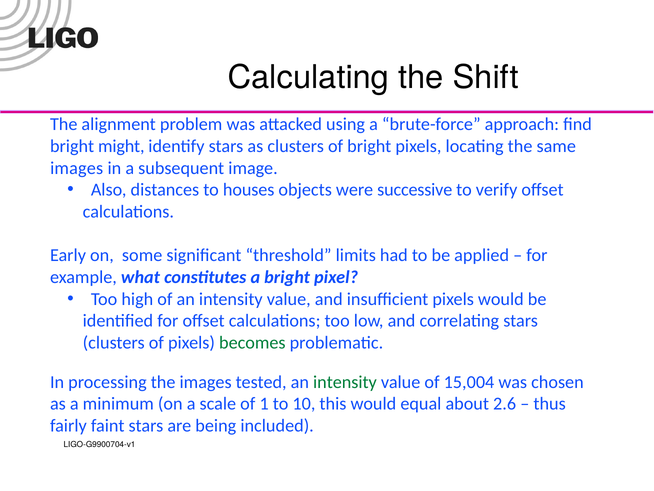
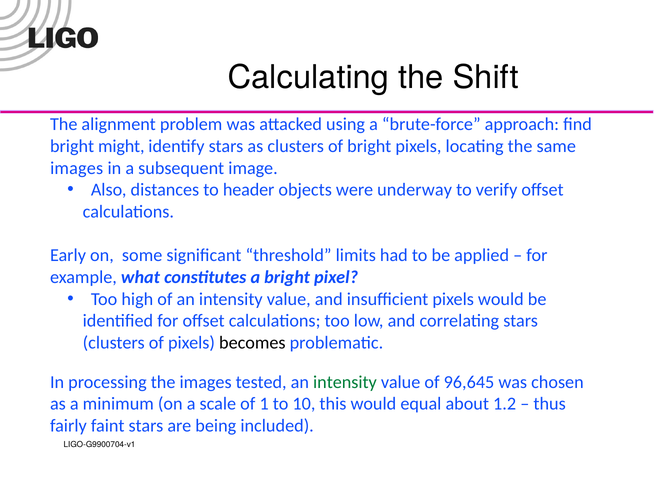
houses: houses -> header
successive: successive -> underway
becomes colour: green -> black
15,004: 15,004 -> 96,645
2.6: 2.6 -> 1.2
